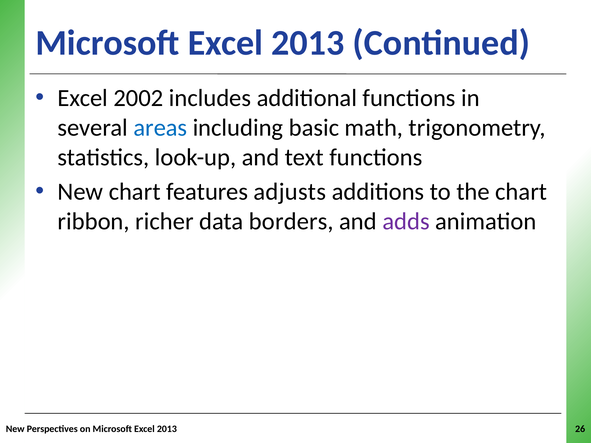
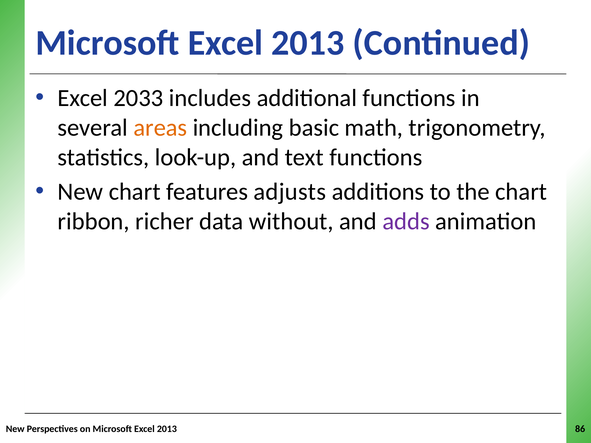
2002: 2002 -> 2033
areas colour: blue -> orange
borders: borders -> without
26: 26 -> 86
